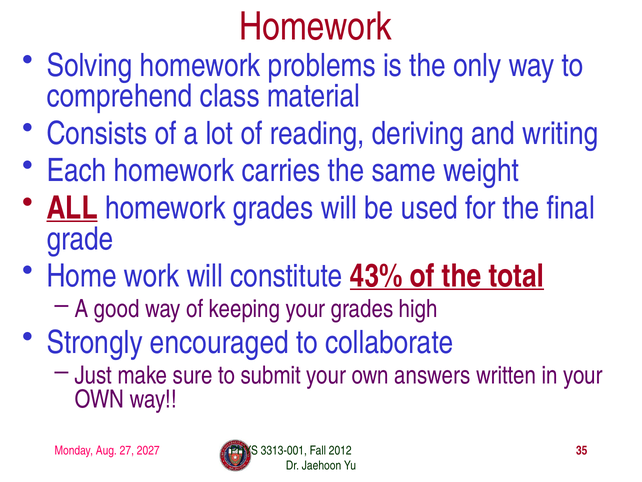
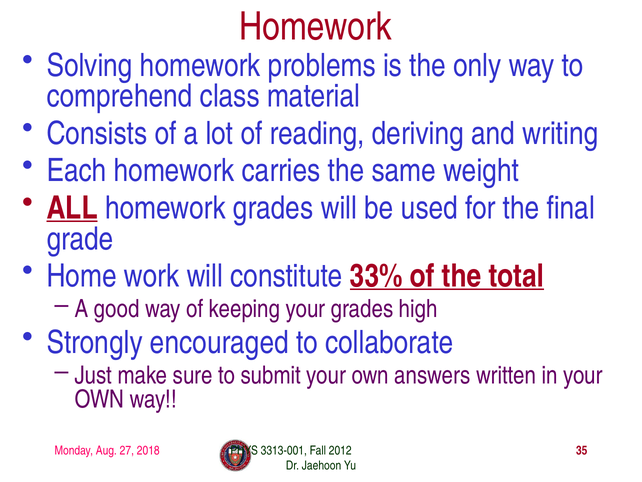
43%: 43% -> 33%
2027: 2027 -> 2018
